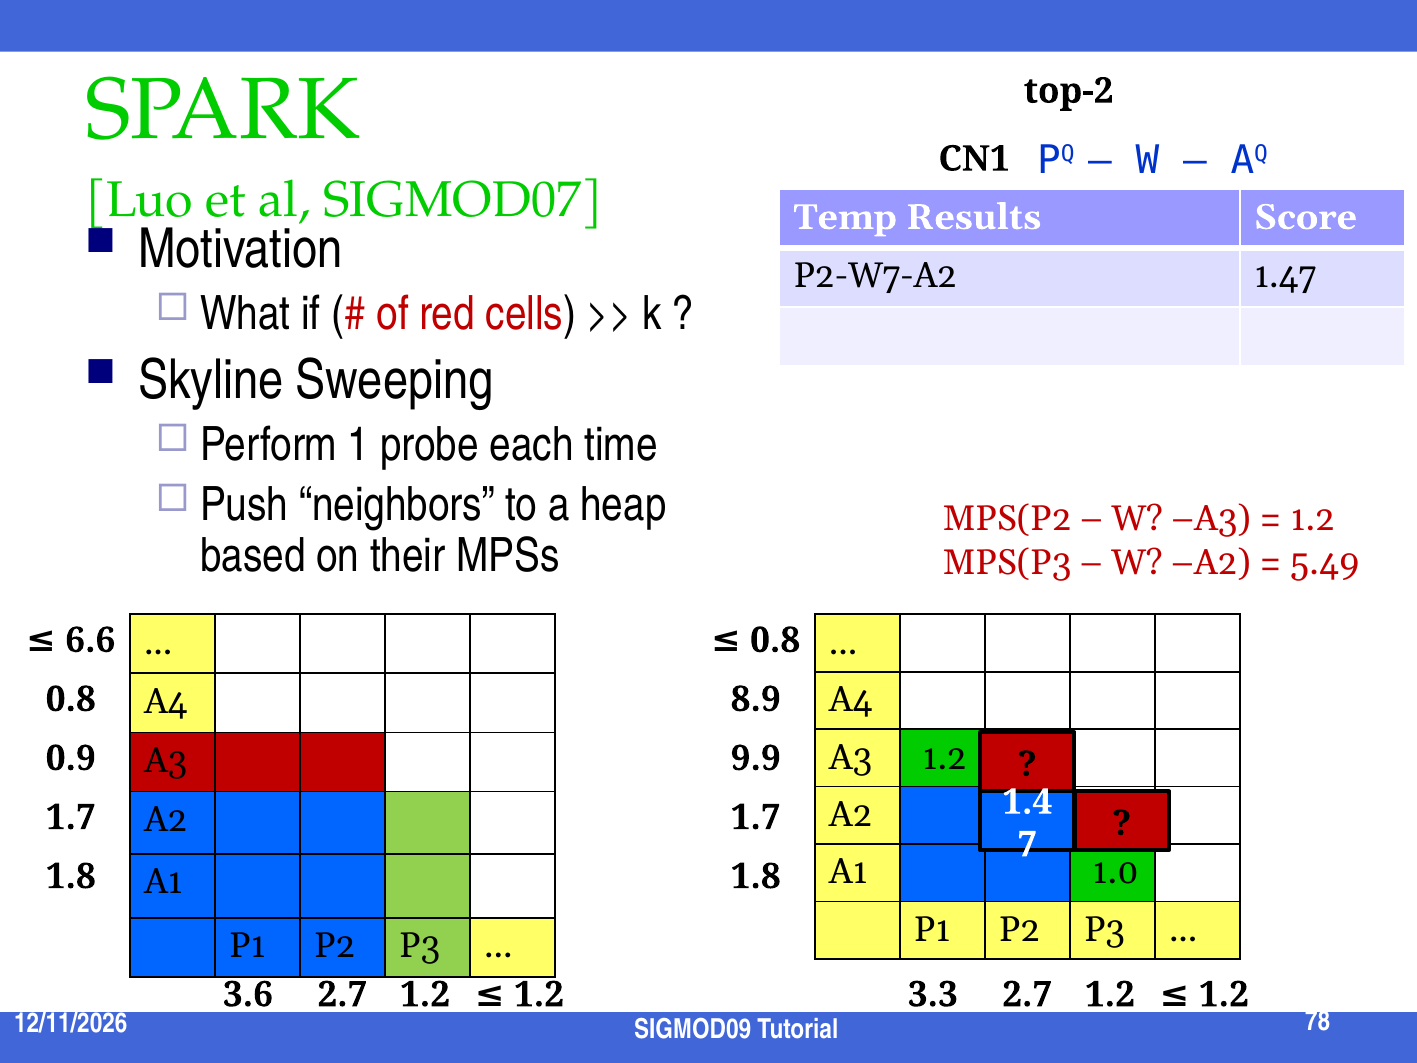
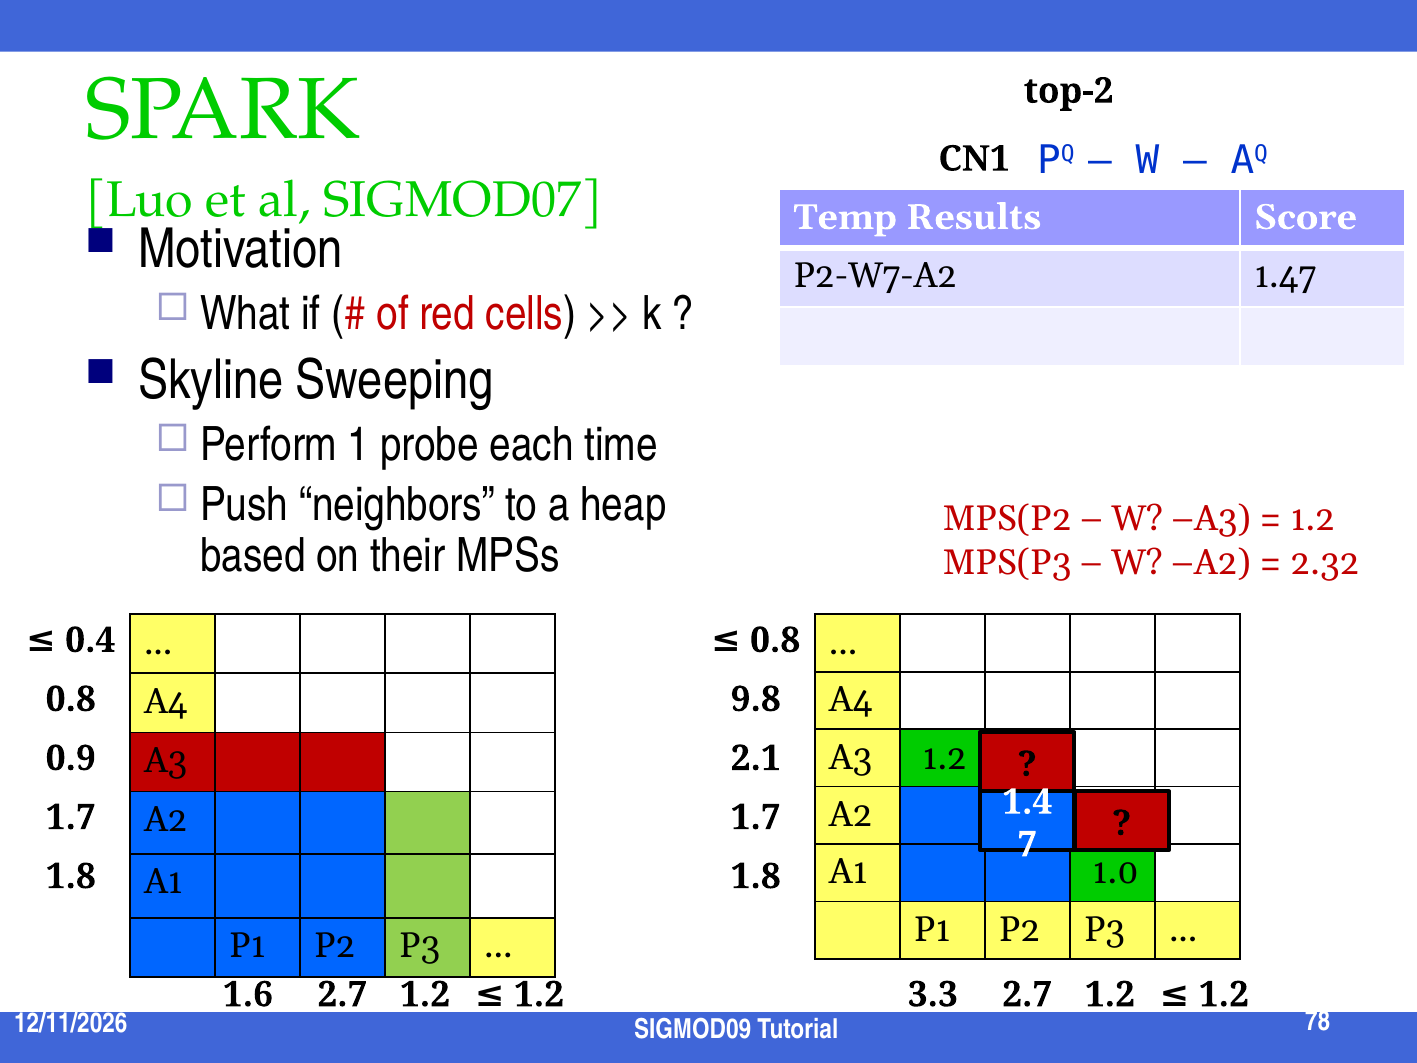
5.49: 5.49 -> 2.32
6.6: 6.6 -> 0.4
8.9: 8.9 -> 9.8
9.9: 9.9 -> 2.1
3.6: 3.6 -> 1.6
